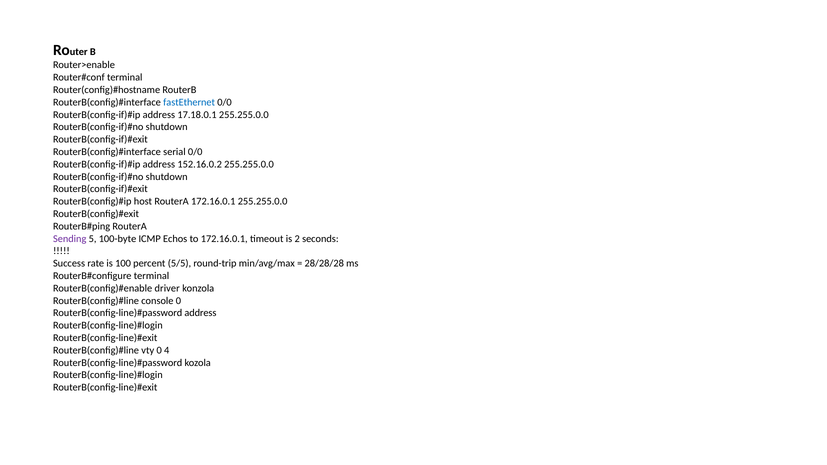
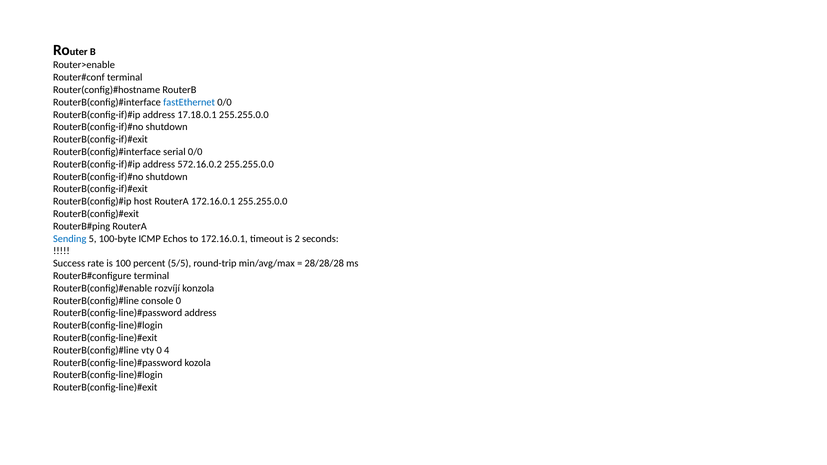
152.16.0.2: 152.16.0.2 -> 572.16.0.2
Sending colour: purple -> blue
driver: driver -> rozvíjí
